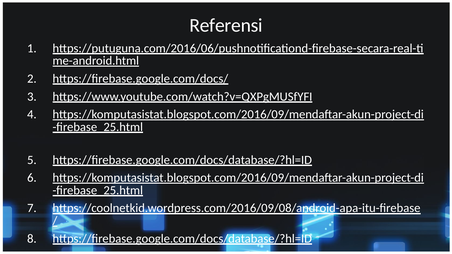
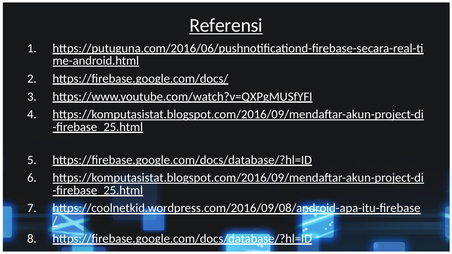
Referensi underline: none -> present
